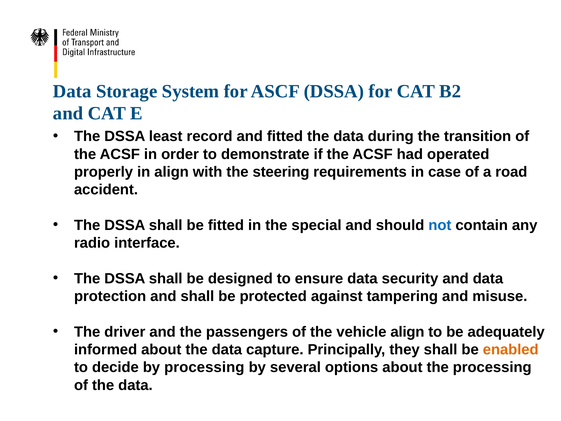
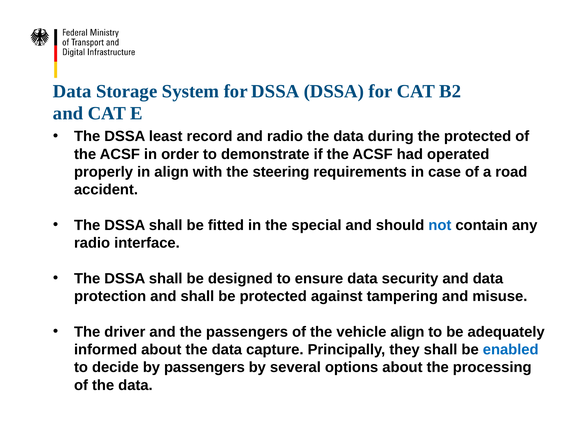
for ASCF: ASCF -> DSSA
and fitted: fitted -> radio
the transition: transition -> protected
enabled colour: orange -> blue
by processing: processing -> passengers
